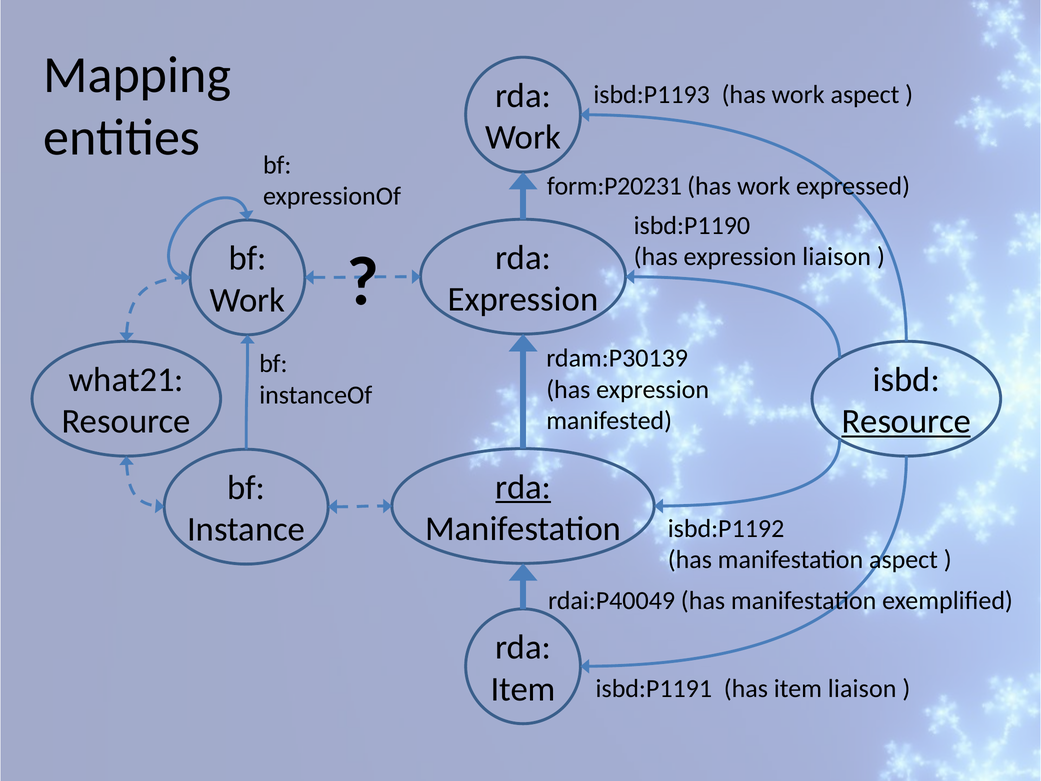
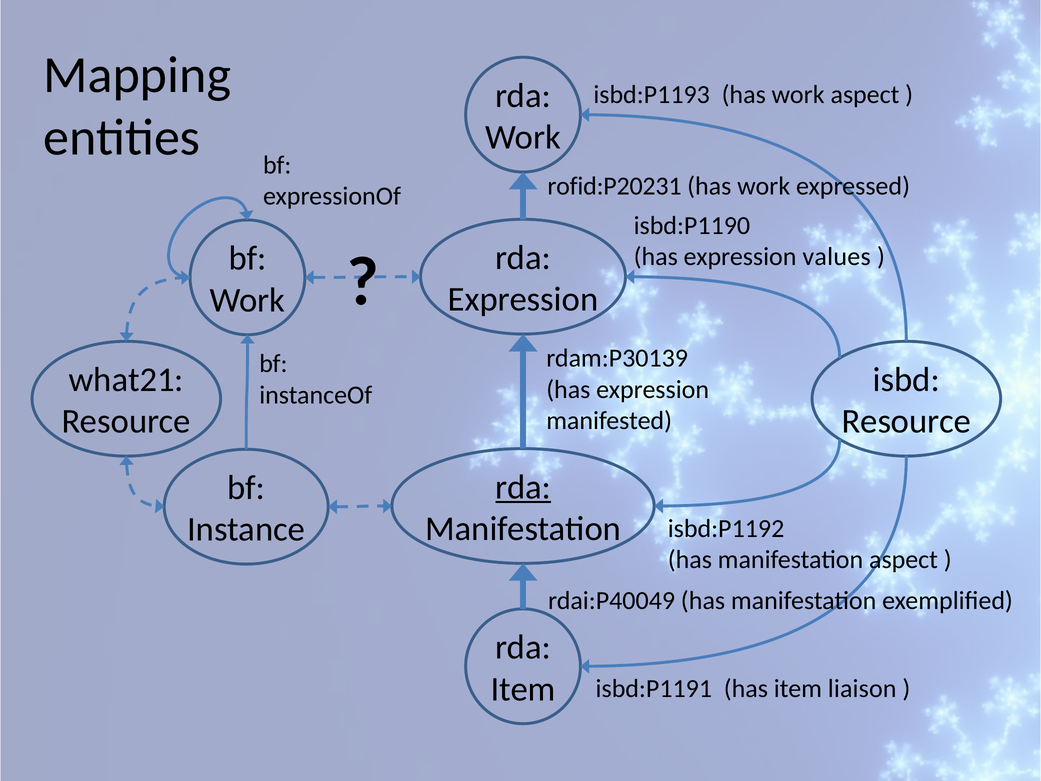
form:P20231: form:P20231 -> rofid:P20231
expression liaison: liaison -> values
Resource at (906, 421) underline: present -> none
